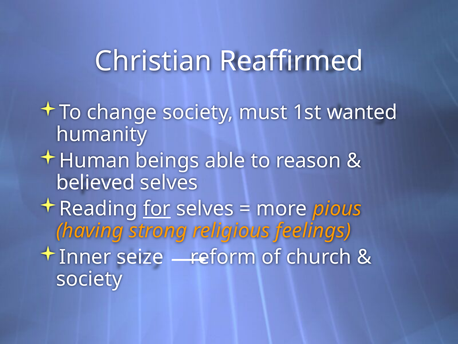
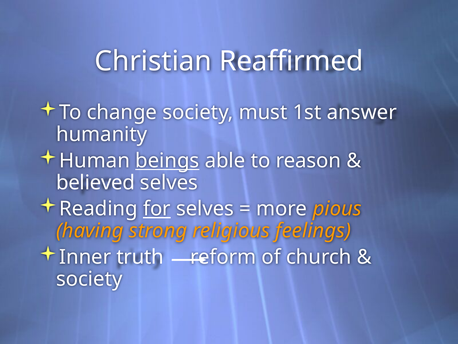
wanted: wanted -> answer
beings underline: none -> present
seize: seize -> truth
